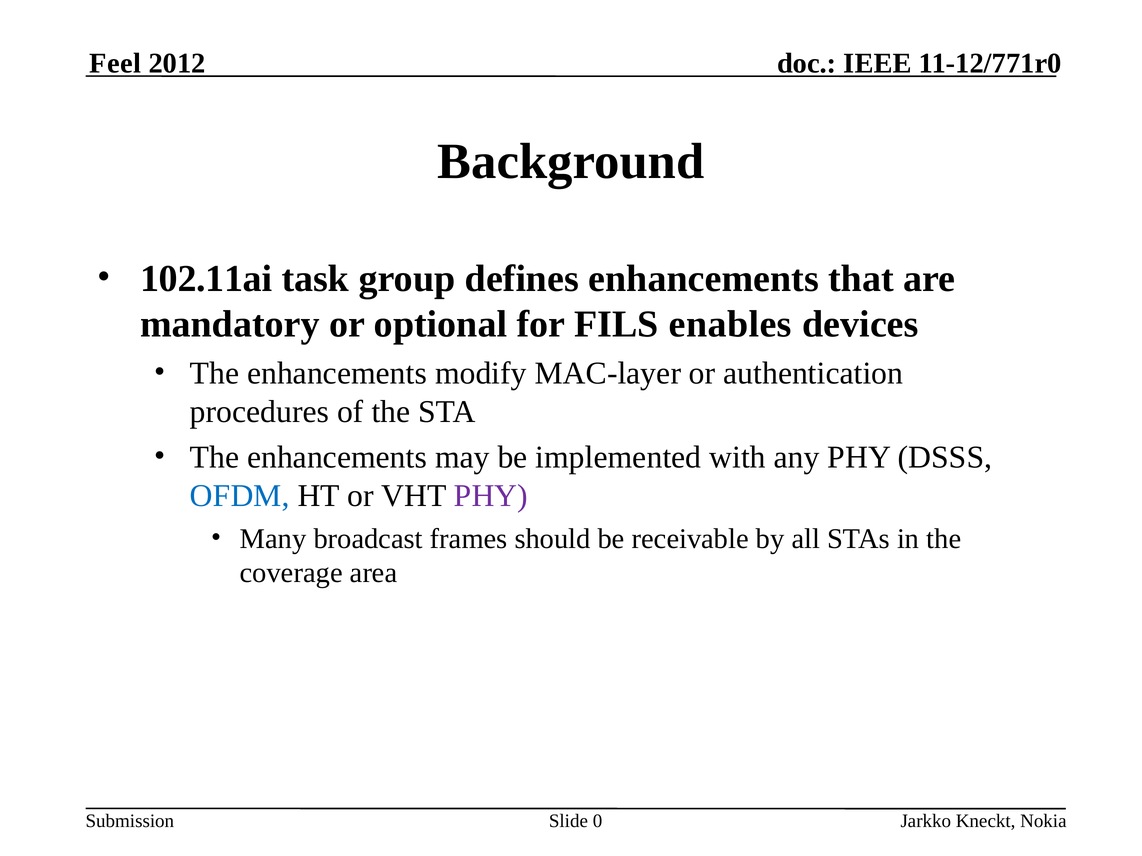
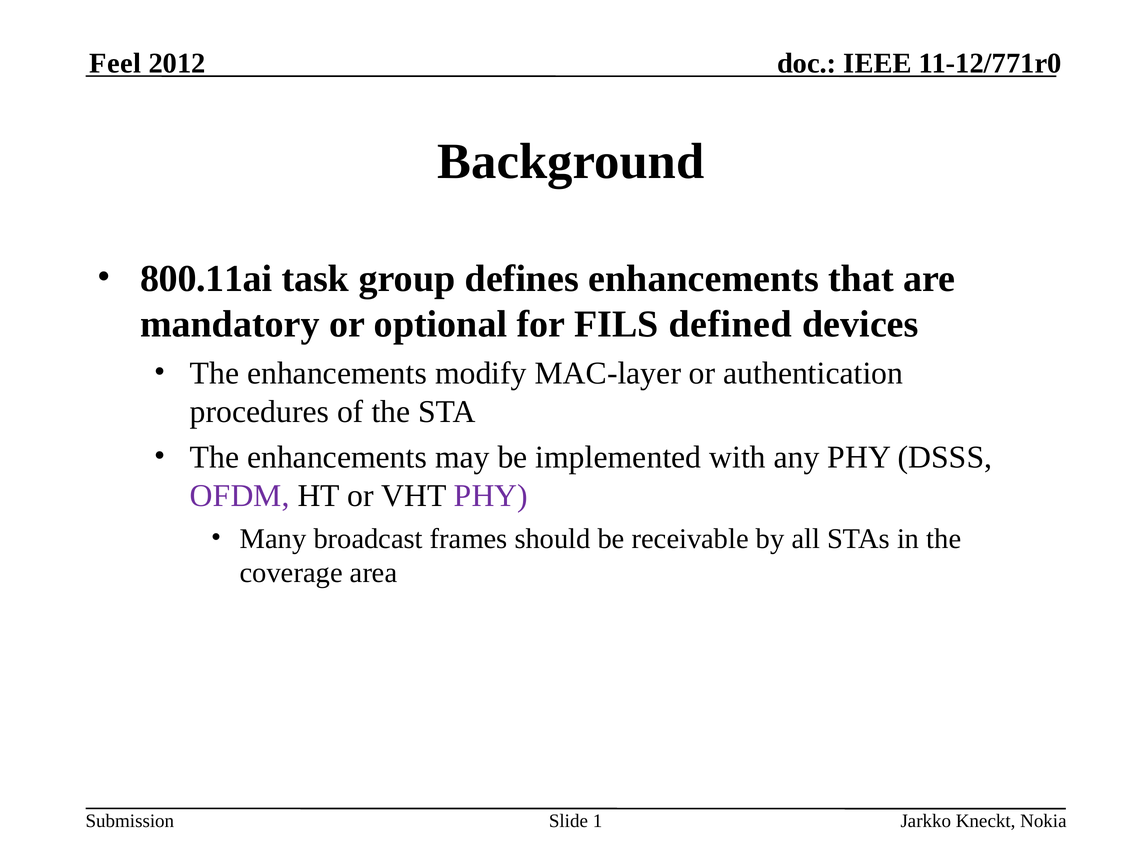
102.11ai: 102.11ai -> 800.11ai
enables: enables -> defined
OFDM colour: blue -> purple
0: 0 -> 1
